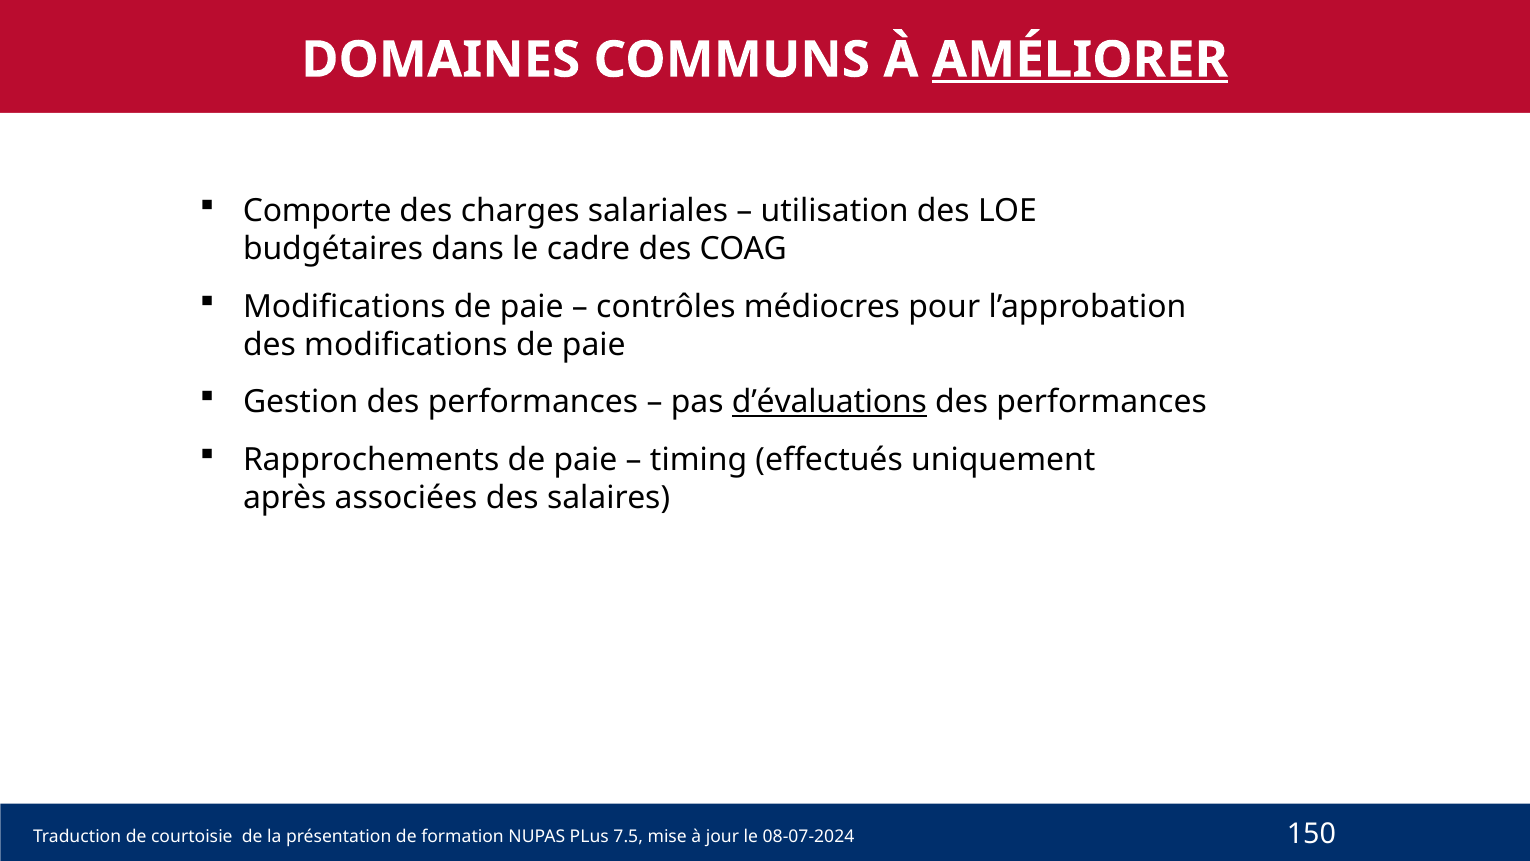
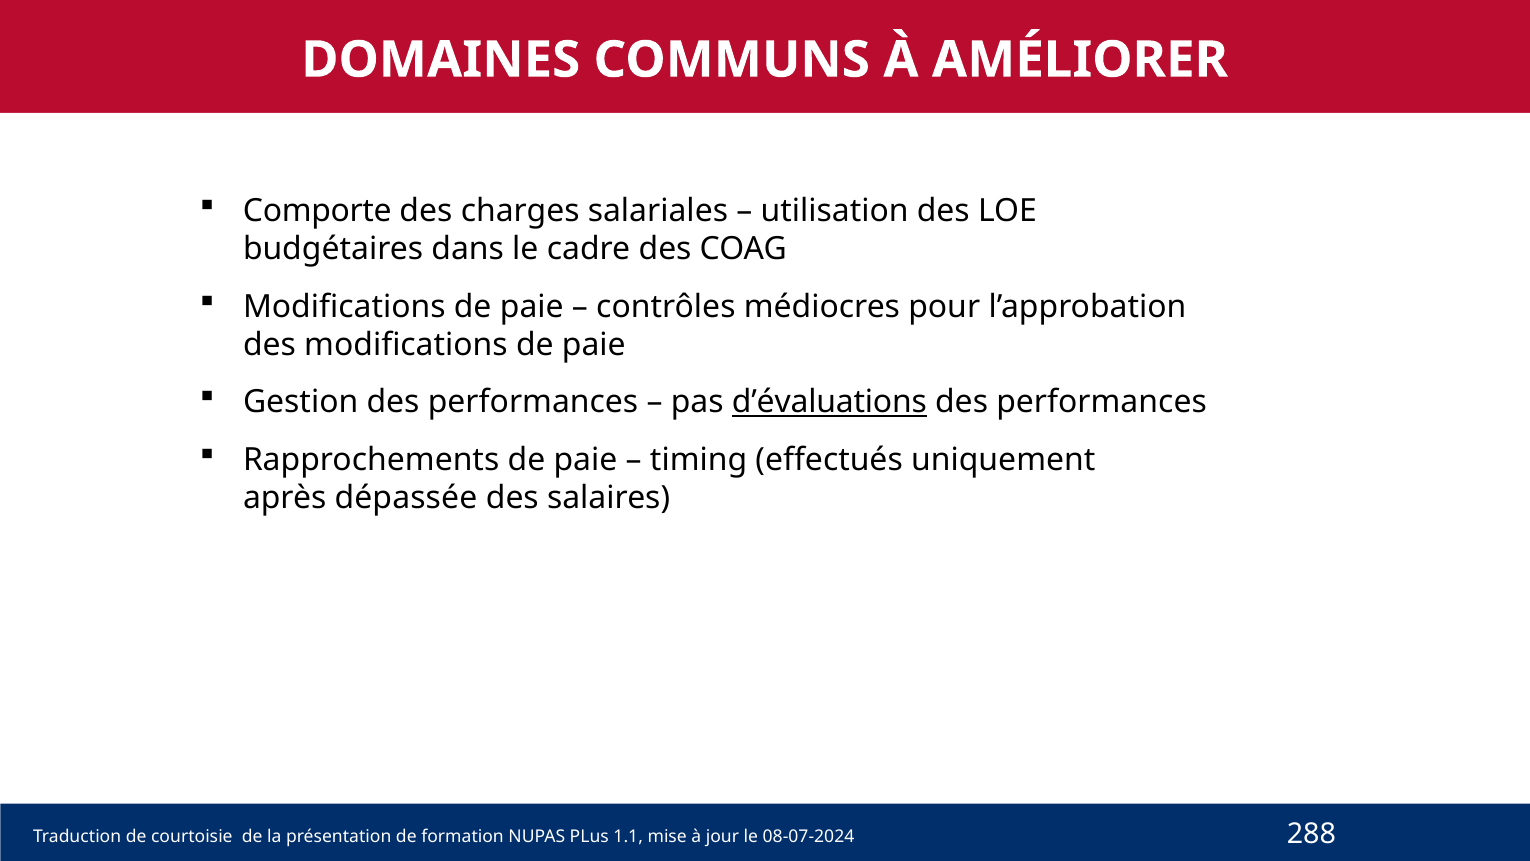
AMÉLIORER underline: present -> none
associées: associées -> dépassée
7.5: 7.5 -> 1.1
150: 150 -> 288
